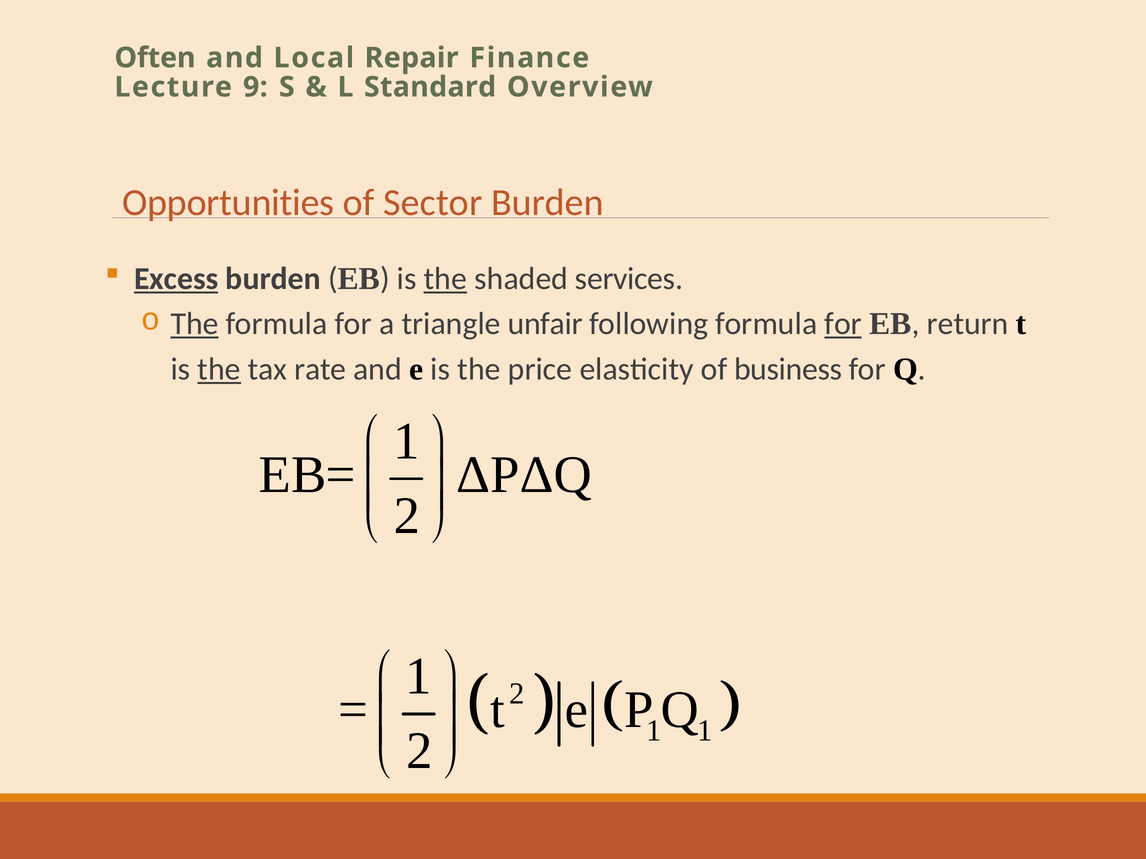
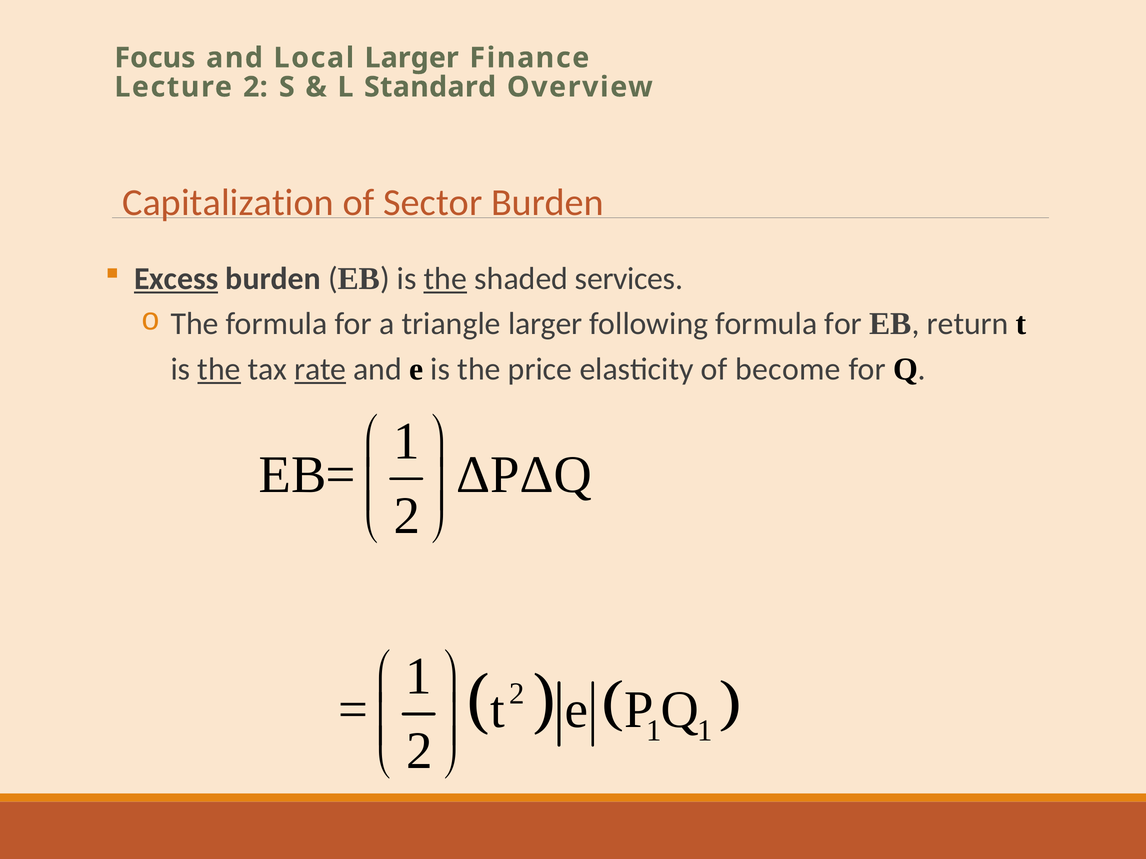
Often: Often -> Focus
Local Repair: Repair -> Larger
Lecture 9: 9 -> 2
Opportunities: Opportunities -> Capitalization
The at (195, 324) underline: present -> none
triangle unfair: unfair -> larger
for at (843, 324) underline: present -> none
rate underline: none -> present
business: business -> become
